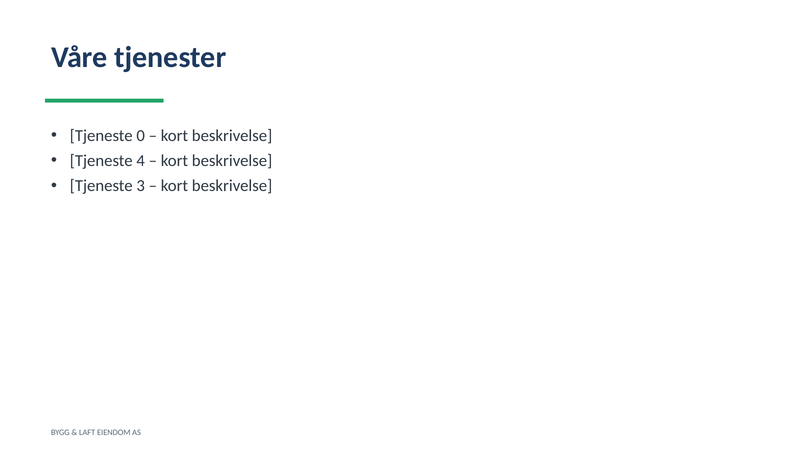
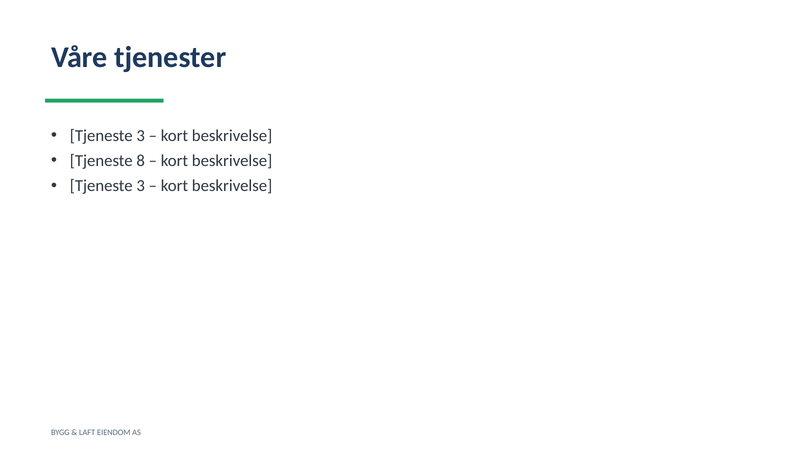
0 at (141, 136): 0 -> 3
4: 4 -> 8
